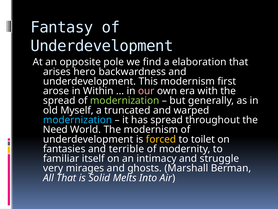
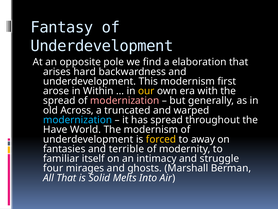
hero: hero -> hard
our colour: pink -> yellow
modernization at (125, 100) colour: light green -> pink
Myself: Myself -> Across
Need: Need -> Have
toilet: toilet -> away
very: very -> four
